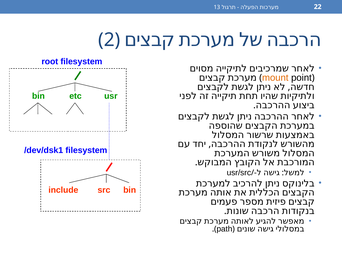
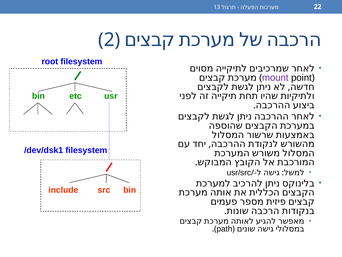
mount colour: orange -> purple
